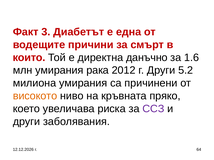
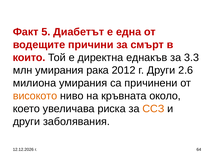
3: 3 -> 5
данъчно: данъчно -> еднакъв
1.6: 1.6 -> 3.3
5.2: 5.2 -> 2.6
пряко: пряко -> около
ССЗ colour: purple -> orange
